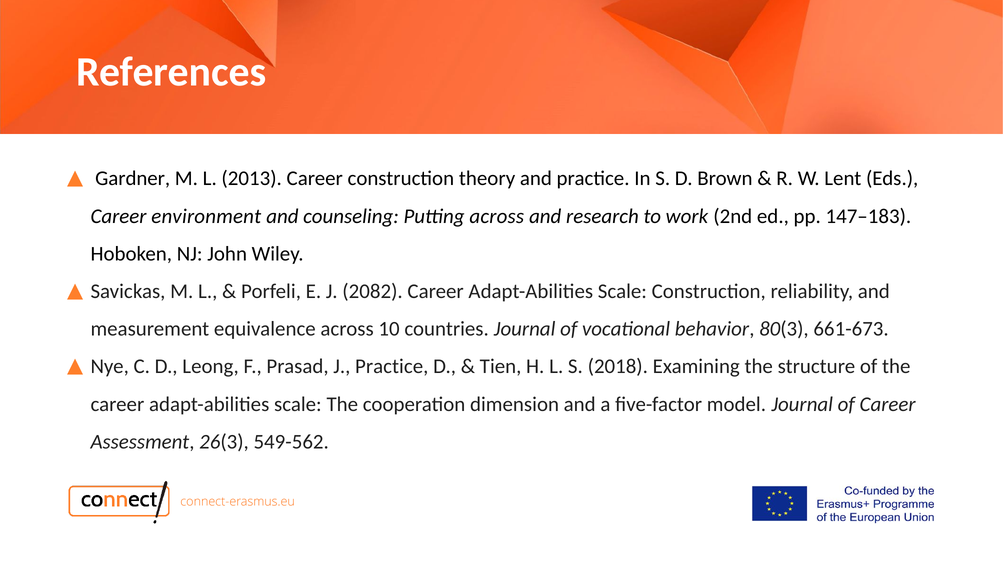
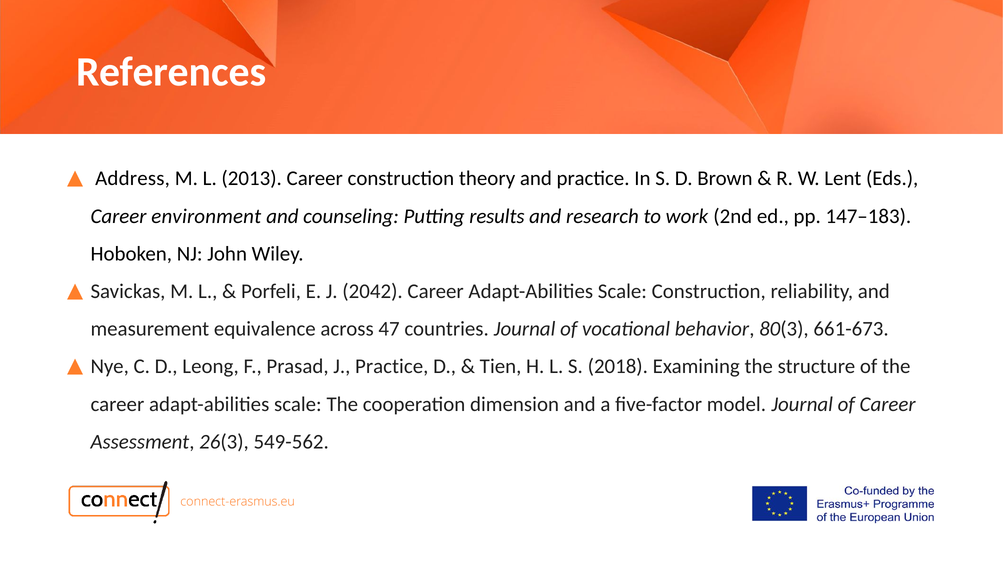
Gardner: Gardner -> Address
Putting across: across -> results
2082: 2082 -> 2042
10: 10 -> 47
